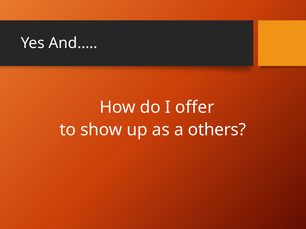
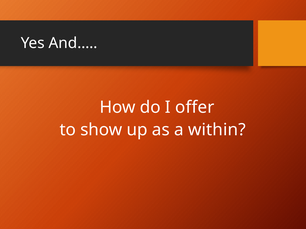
others: others -> within
